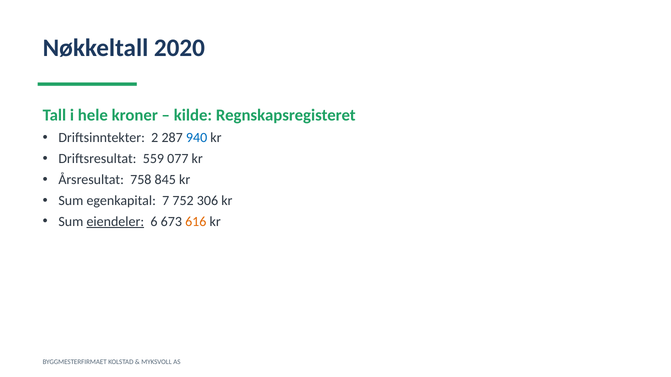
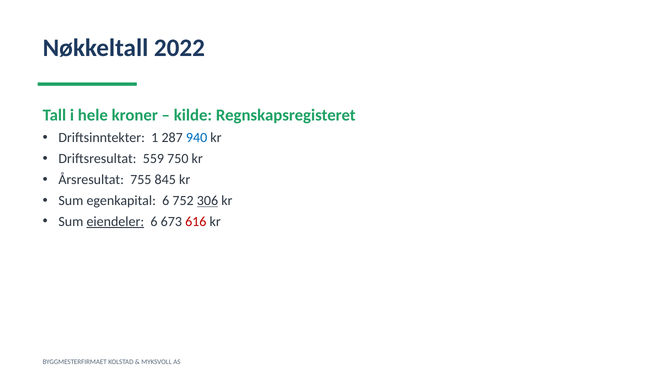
2020: 2020 -> 2022
2: 2 -> 1
077: 077 -> 750
758: 758 -> 755
egenkapital 7: 7 -> 6
306 underline: none -> present
616 colour: orange -> red
